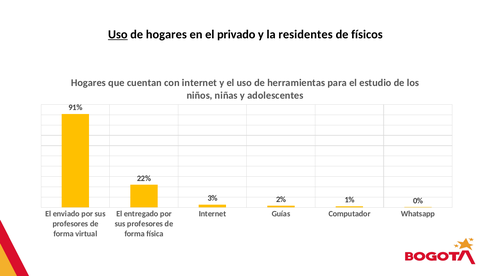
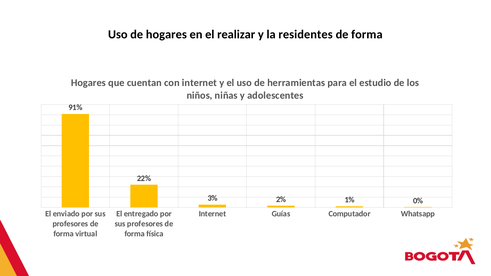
Uso at (118, 34) underline: present -> none
privado: privado -> realizar
físicos at (367, 34): físicos -> forma
